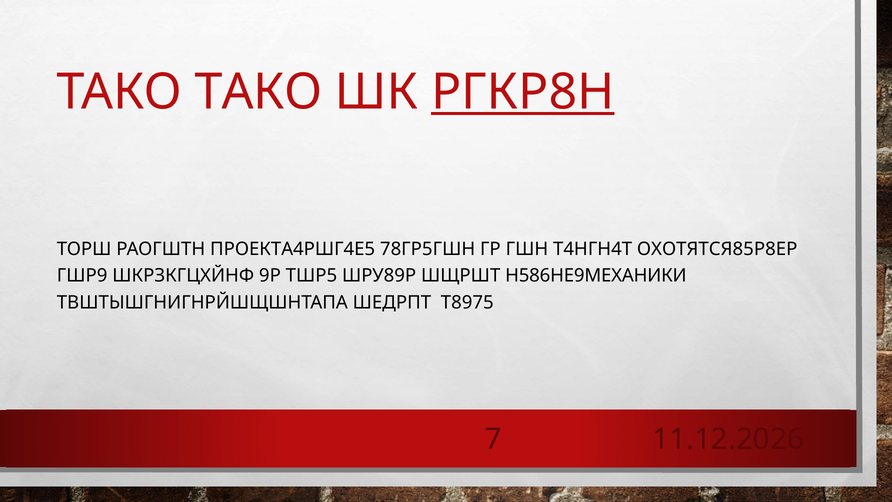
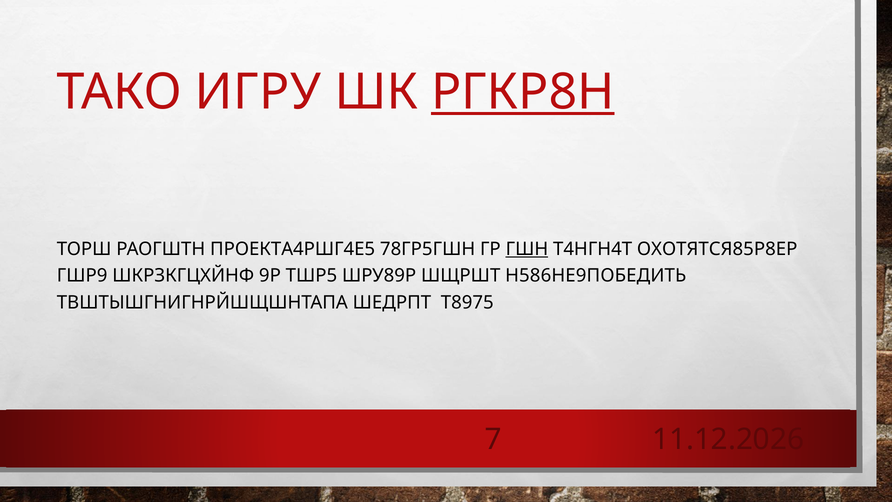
ТАКО ТАКО: ТАКО -> ИГРУ
ГШН underline: none -> present
Н586НЕ9МЕХАНИКИ: Н586НЕ9МЕХАНИКИ -> Н586НЕ9ПОБЕДИТЬ
